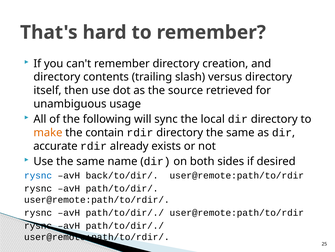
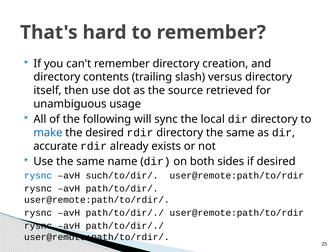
make colour: orange -> blue
the contain: contain -> desired
back/to/dir/: back/to/dir/ -> such/to/dir/
